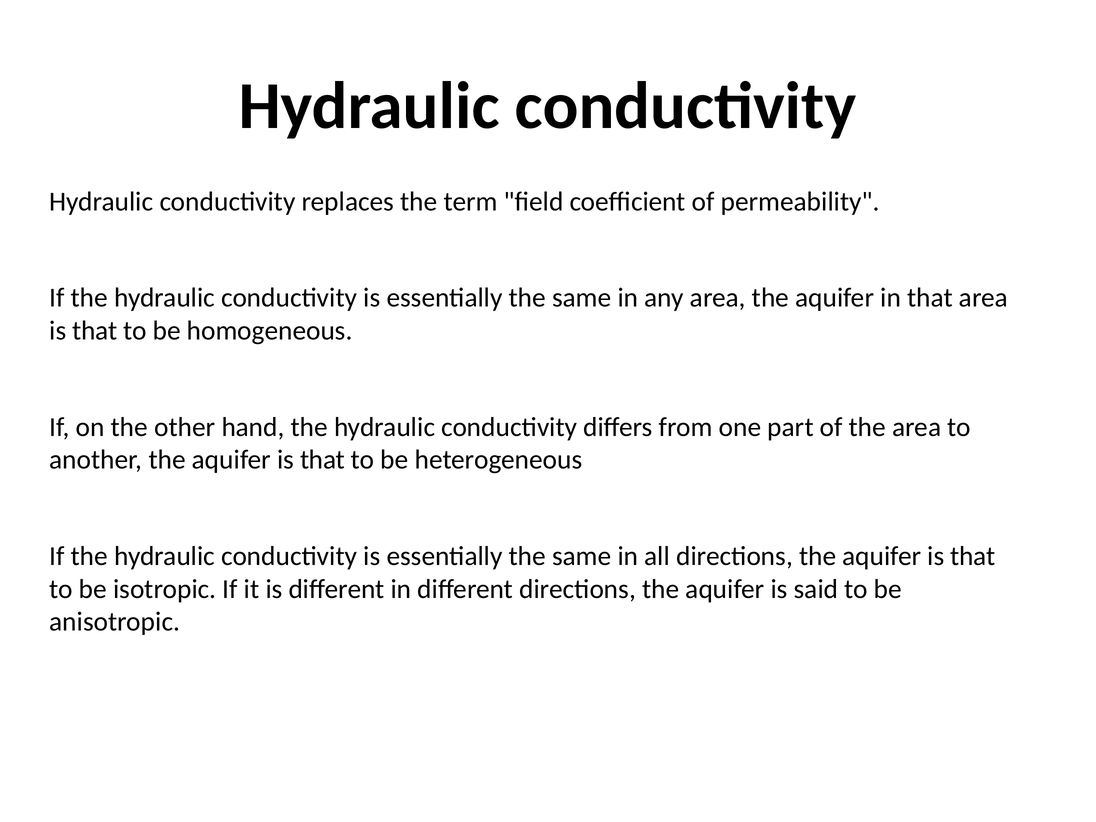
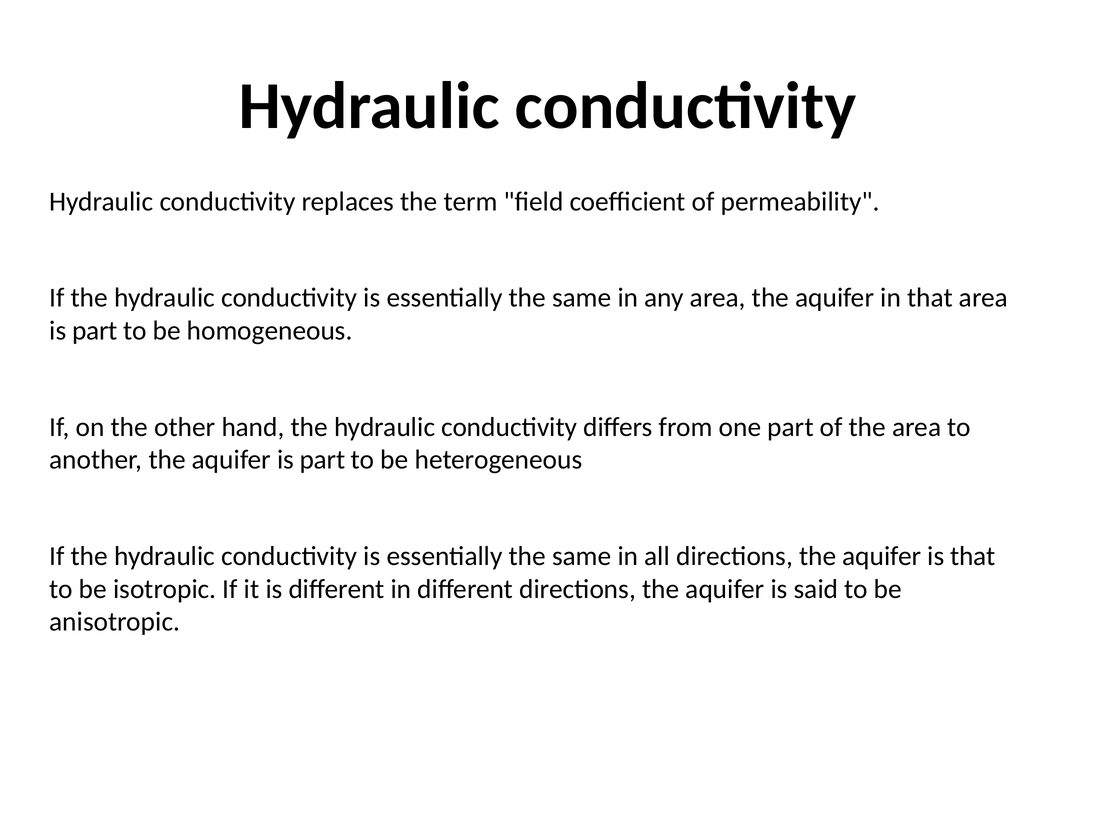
that at (95, 331): that -> part
that at (323, 460): that -> part
